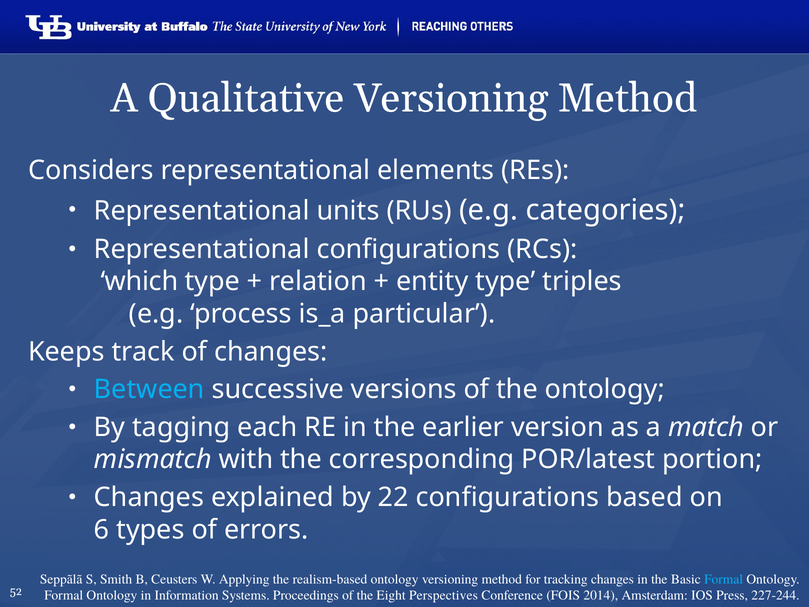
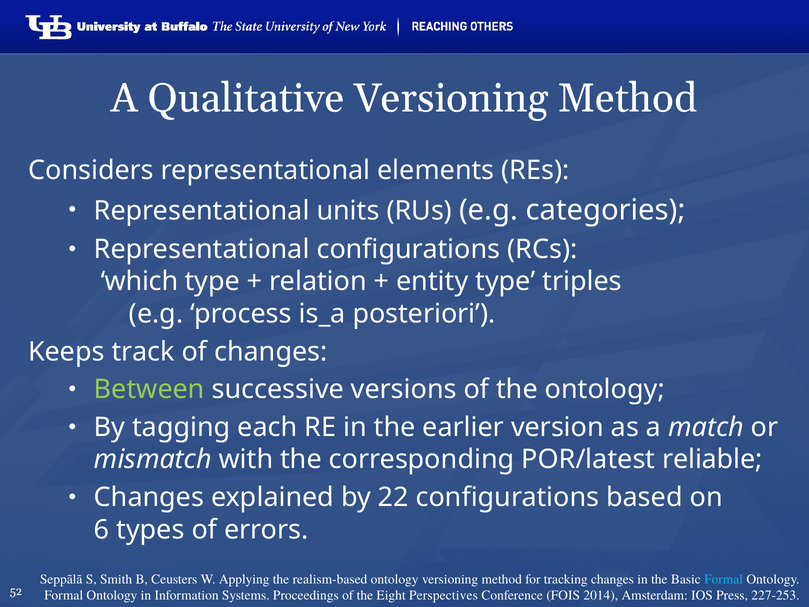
particular: particular -> posteriori
Between colour: light blue -> light green
portion: portion -> reliable
227-244: 227-244 -> 227-253
